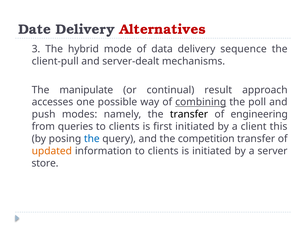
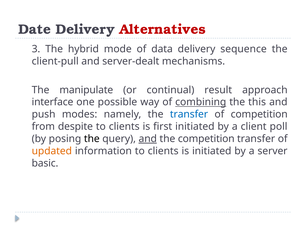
accesses: accesses -> interface
poll: poll -> this
transfer at (189, 115) colour: black -> blue
of engineering: engineering -> competition
queries: queries -> despite
this: this -> poll
the at (92, 139) colour: blue -> black
and at (148, 139) underline: none -> present
store: store -> basic
